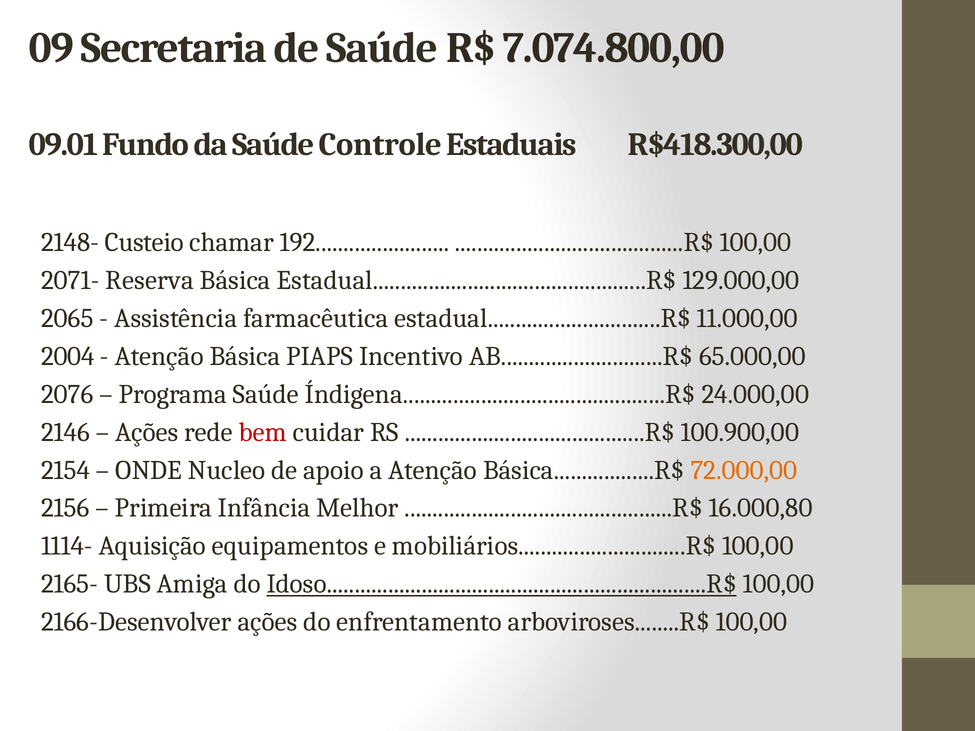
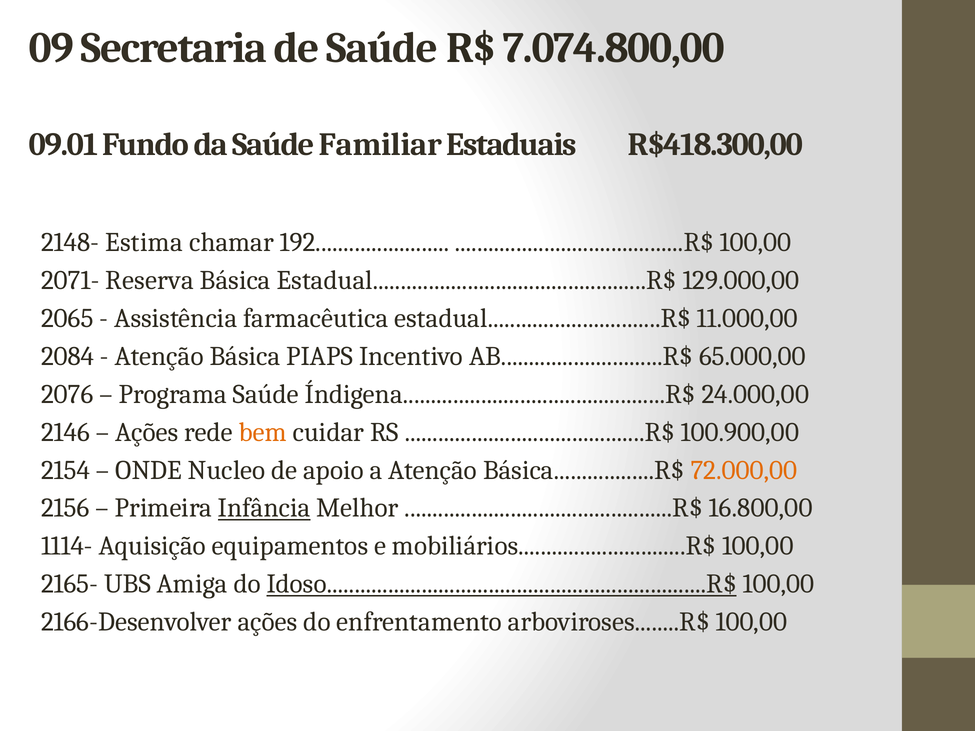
Controle: Controle -> Familiar
Custeio: Custeio -> Estima
2004: 2004 -> 2084
bem colour: red -> orange
Infância underline: none -> present
16.000,80: 16.000,80 -> 16.800,00
